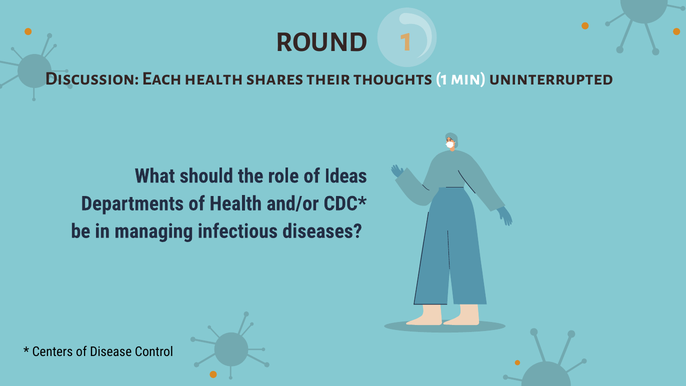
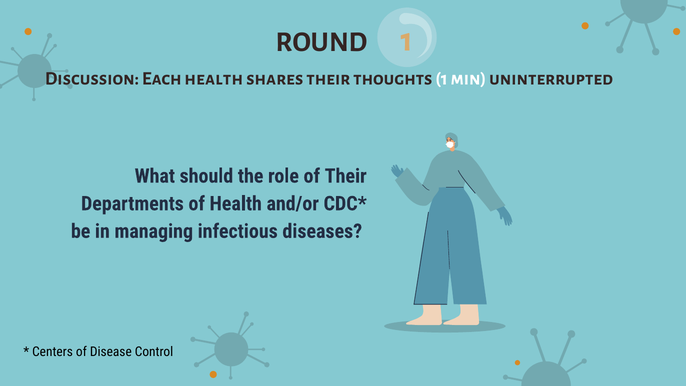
of Ideas: Ideas -> Their
